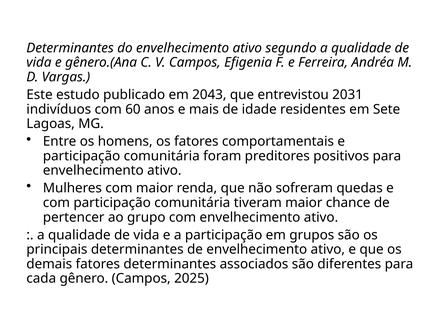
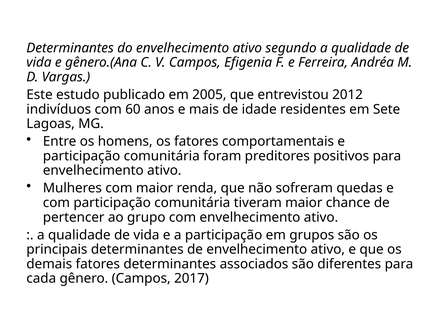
2043: 2043 -> 2005
2031: 2031 -> 2012
2025: 2025 -> 2017
